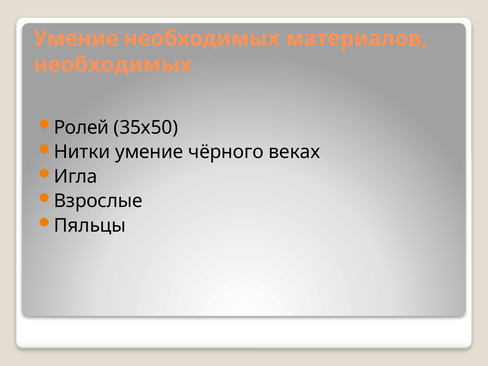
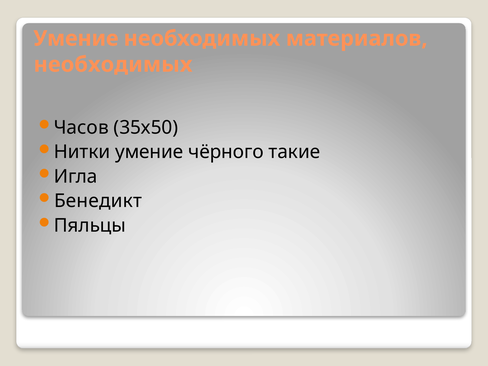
Ролей: Ролей -> Часов
веках: веках -> такие
Взрослые: Взрослые -> Бенедикт
